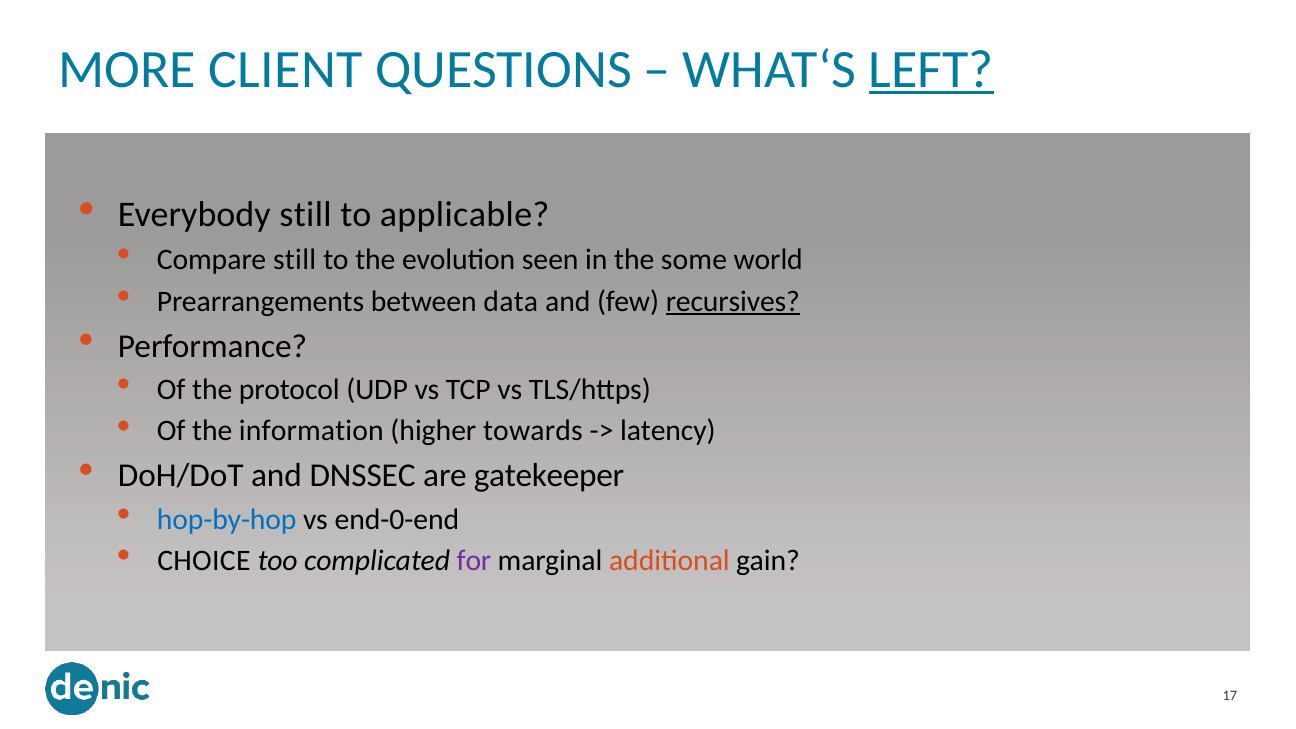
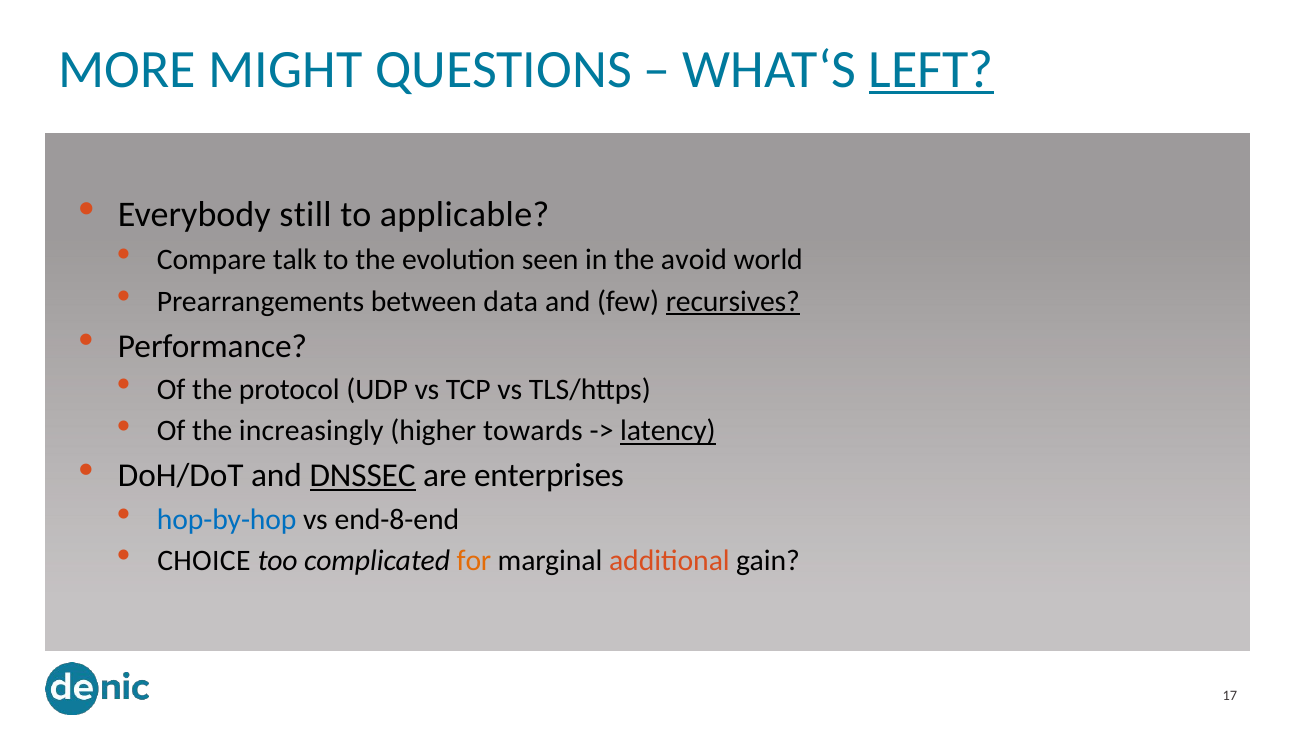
CLIENT: CLIENT -> MIGHT
Compare still: still -> talk
some: some -> avoid
information: information -> increasingly
latency underline: none -> present
DNSSEC underline: none -> present
gatekeeper: gatekeeper -> enterprises
end-0-end: end-0-end -> end-8-end
for colour: purple -> orange
